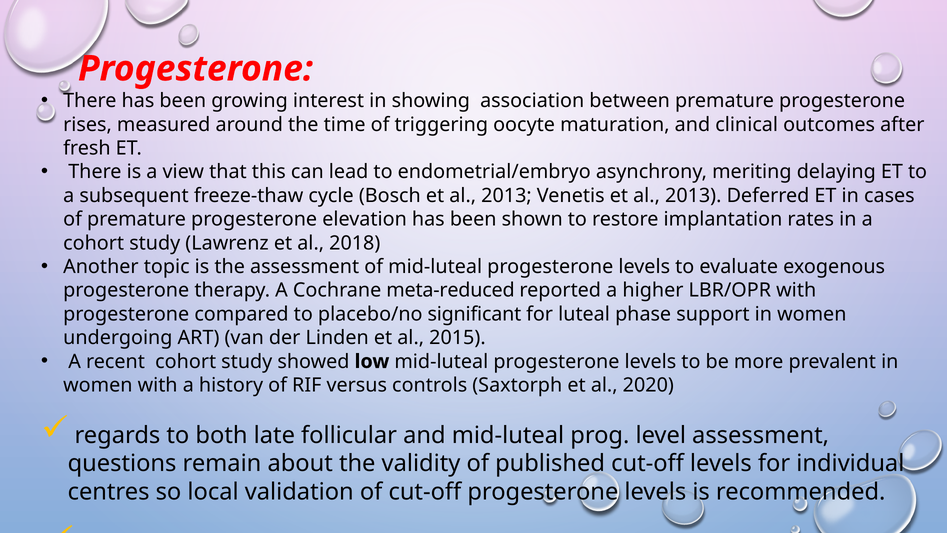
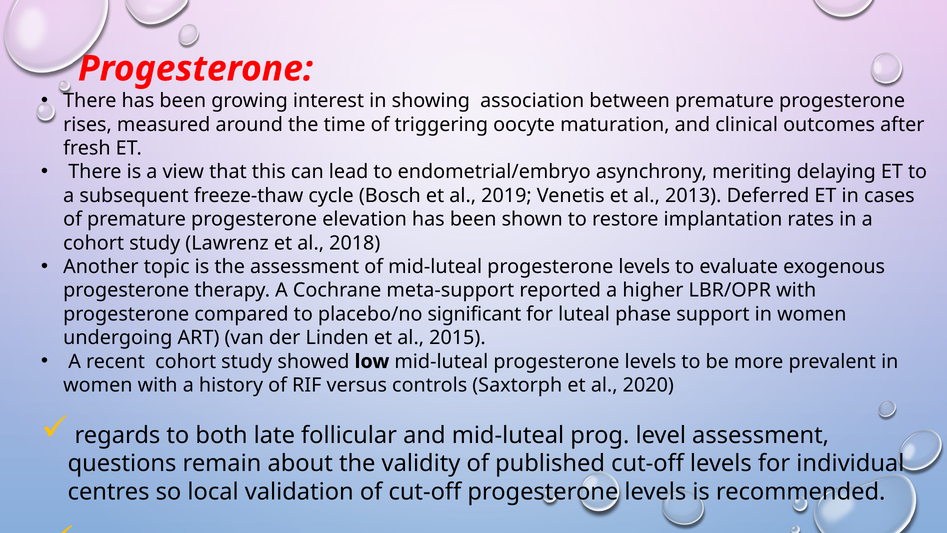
Bosch et al 2013: 2013 -> 2019
meta-reduced: meta-reduced -> meta-support
